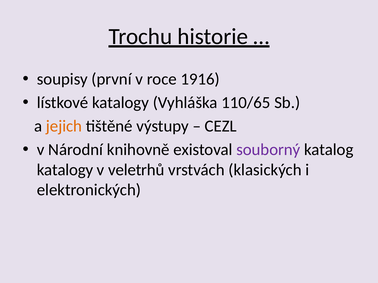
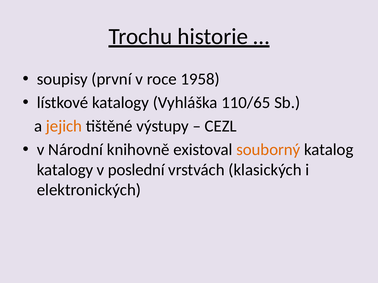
1916: 1916 -> 1958
souborný colour: purple -> orange
veletrhů: veletrhů -> poslední
